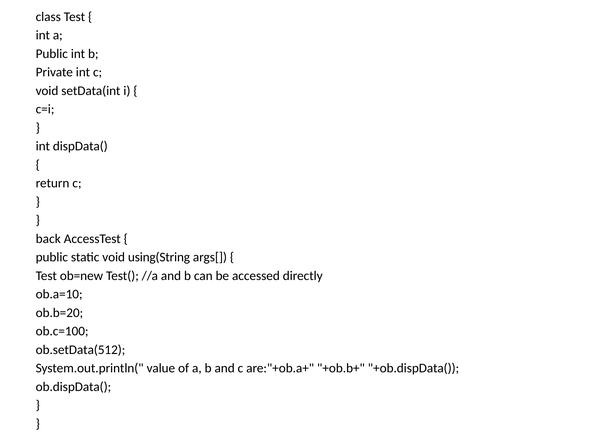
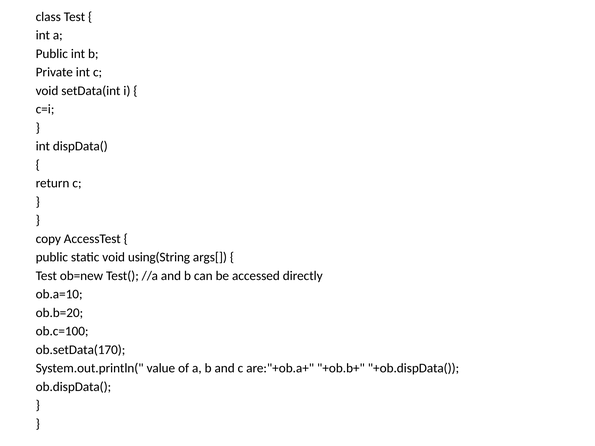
back: back -> copy
ob.setData(512: ob.setData(512 -> ob.setData(170
